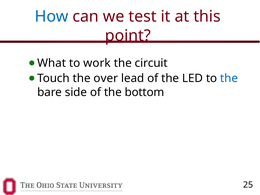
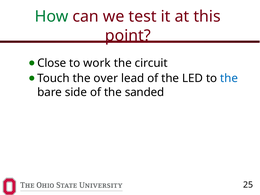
How colour: blue -> green
What: What -> Close
bottom: bottom -> sanded
